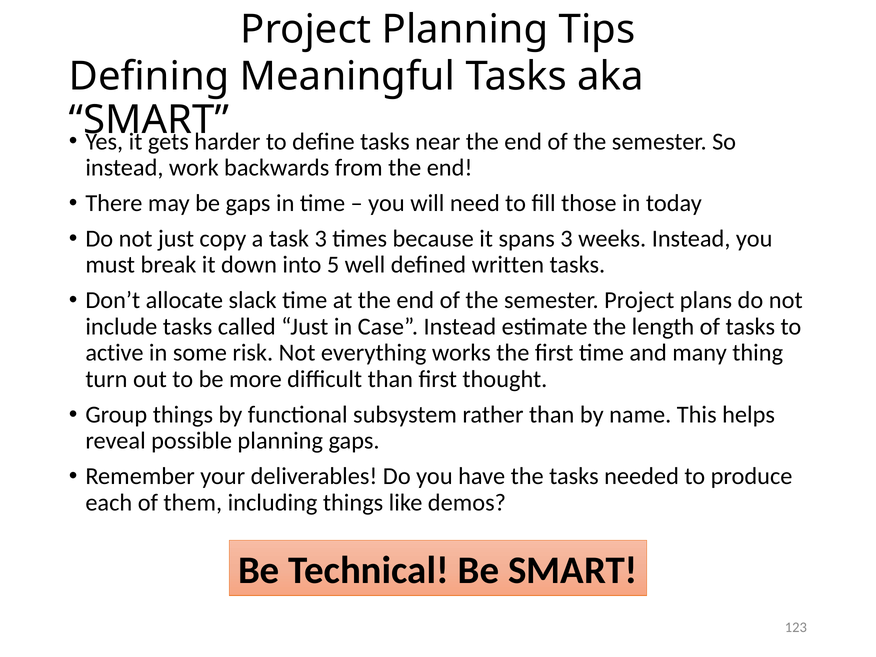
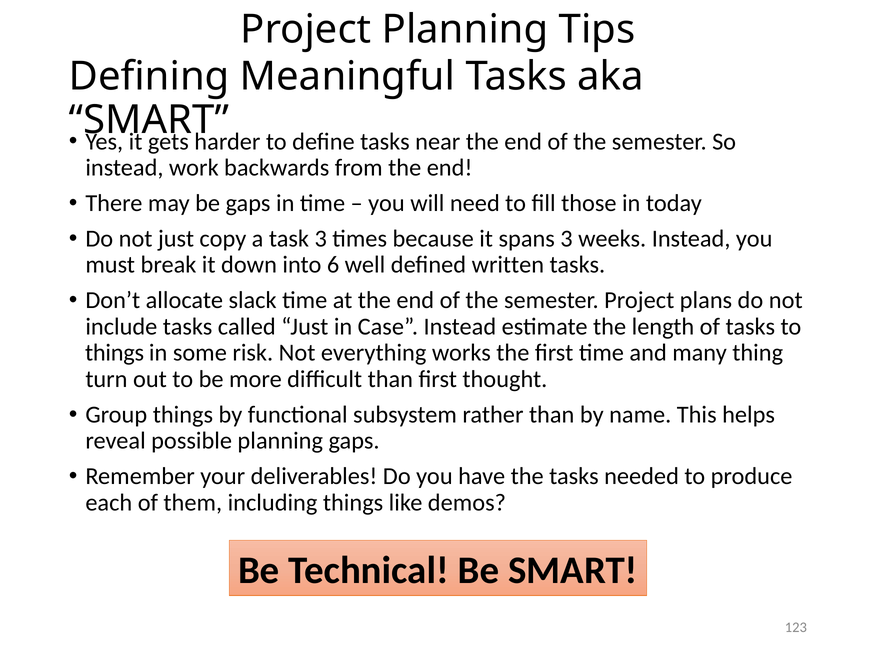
5: 5 -> 6
active at (114, 353): active -> things
